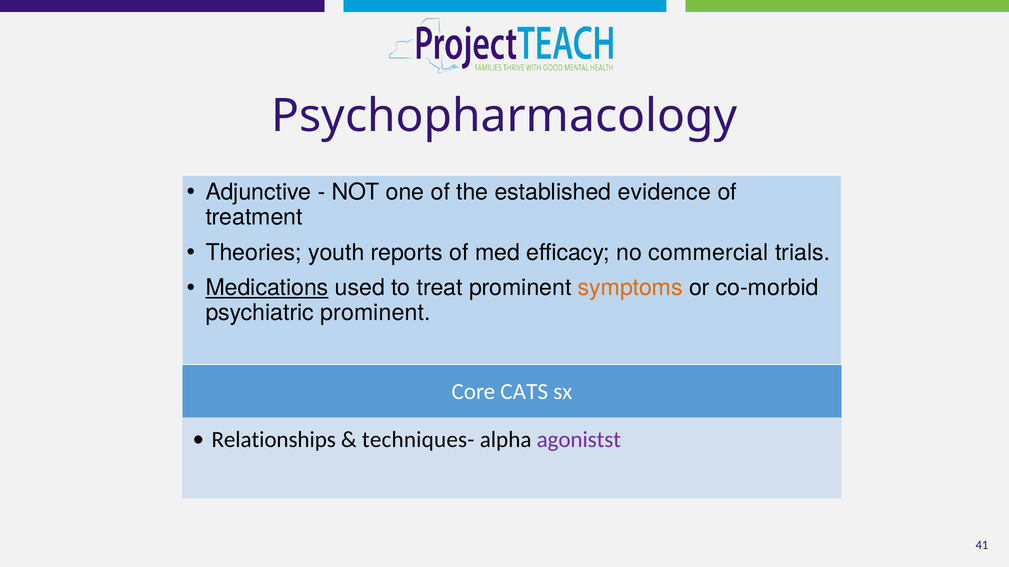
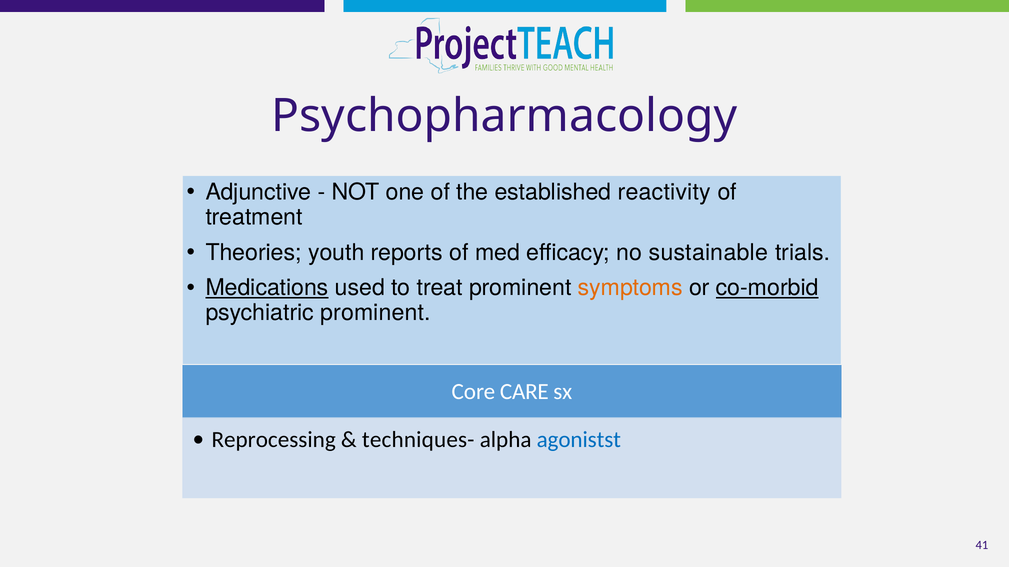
evidence: evidence -> reactivity
commercial: commercial -> sustainable
co-morbid underline: none -> present
CATS: CATS -> CARE
Relationships: Relationships -> Reprocessing
agonistst colour: purple -> blue
